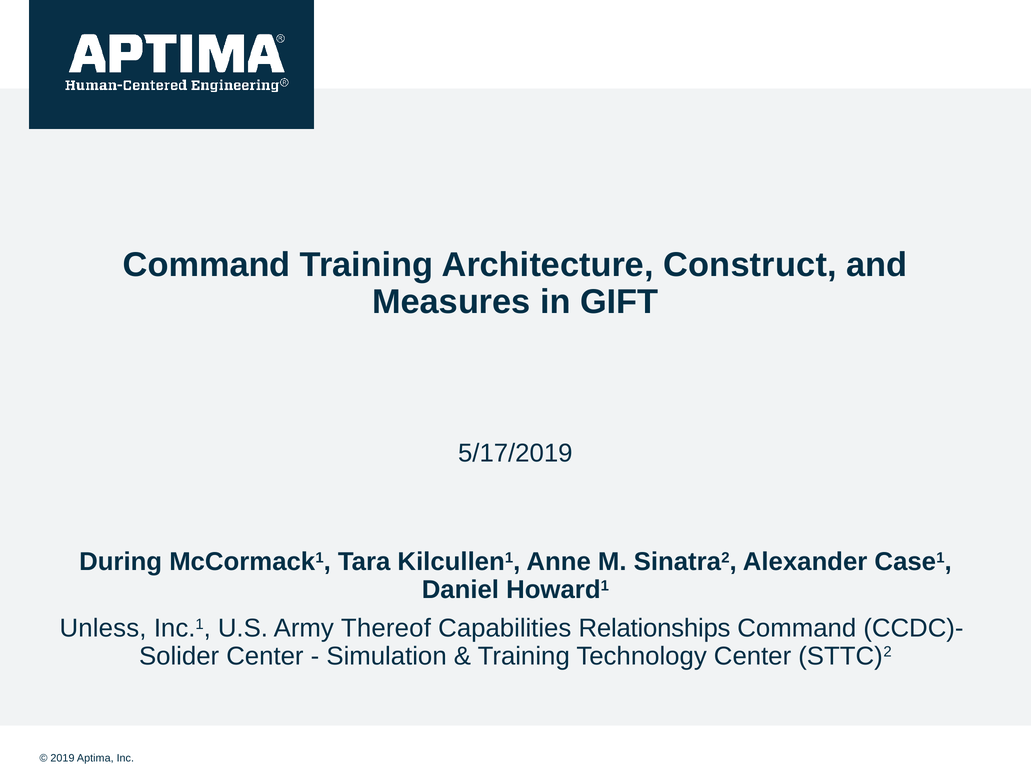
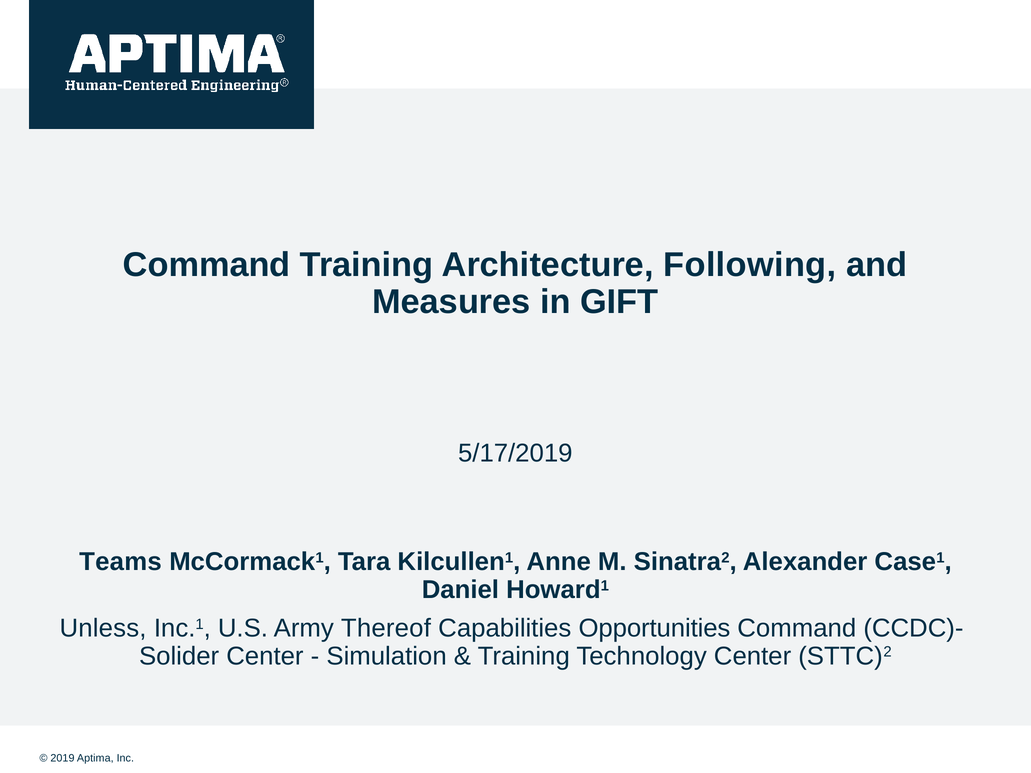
Construct: Construct -> Following
During: During -> Teams
Relationships: Relationships -> Opportunities
